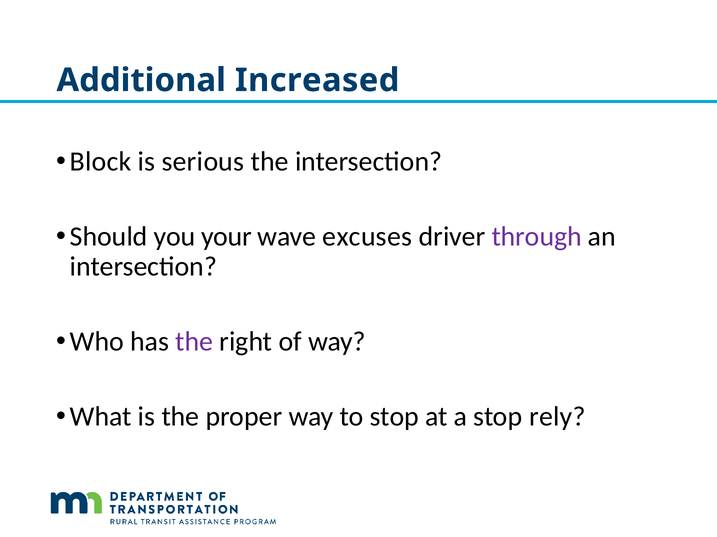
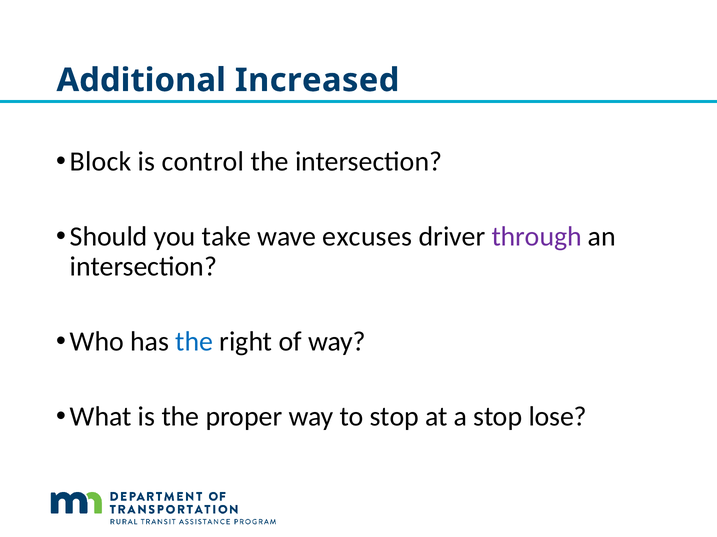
serious: serious -> control
your: your -> take
the at (194, 342) colour: purple -> blue
rely: rely -> lose
